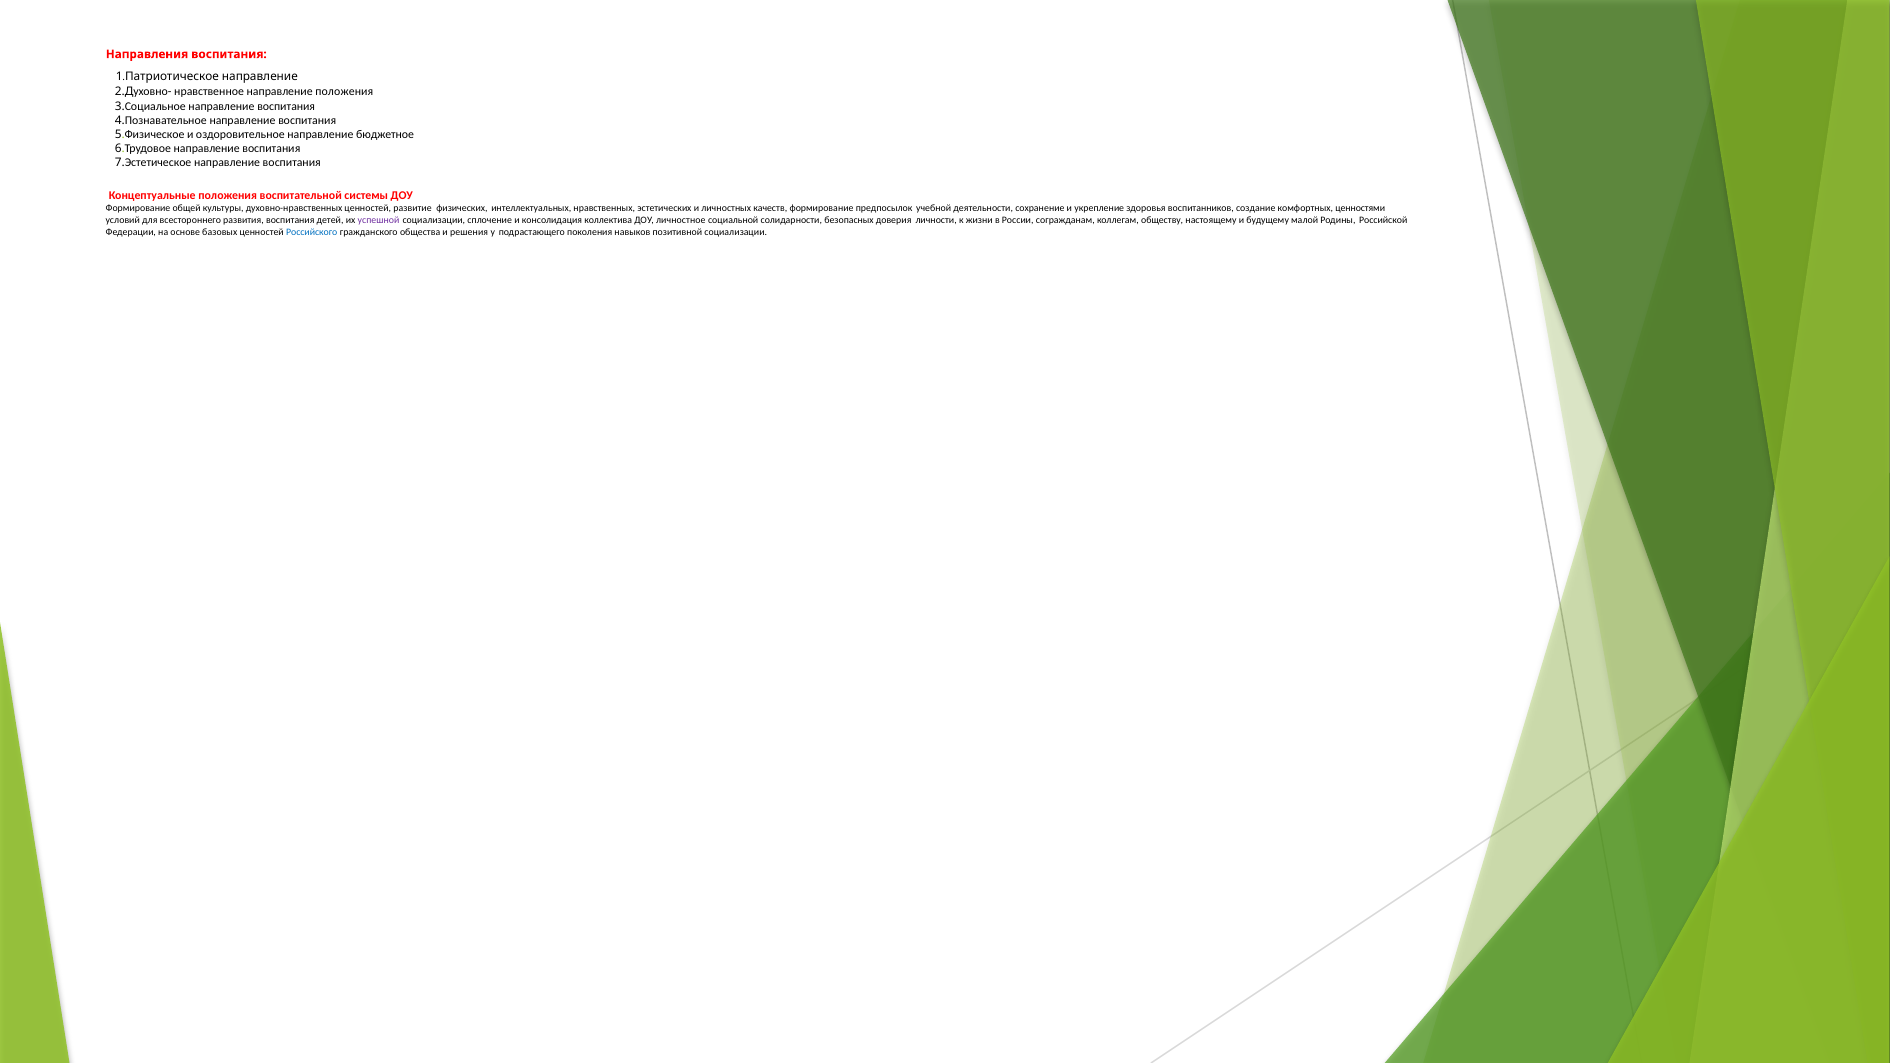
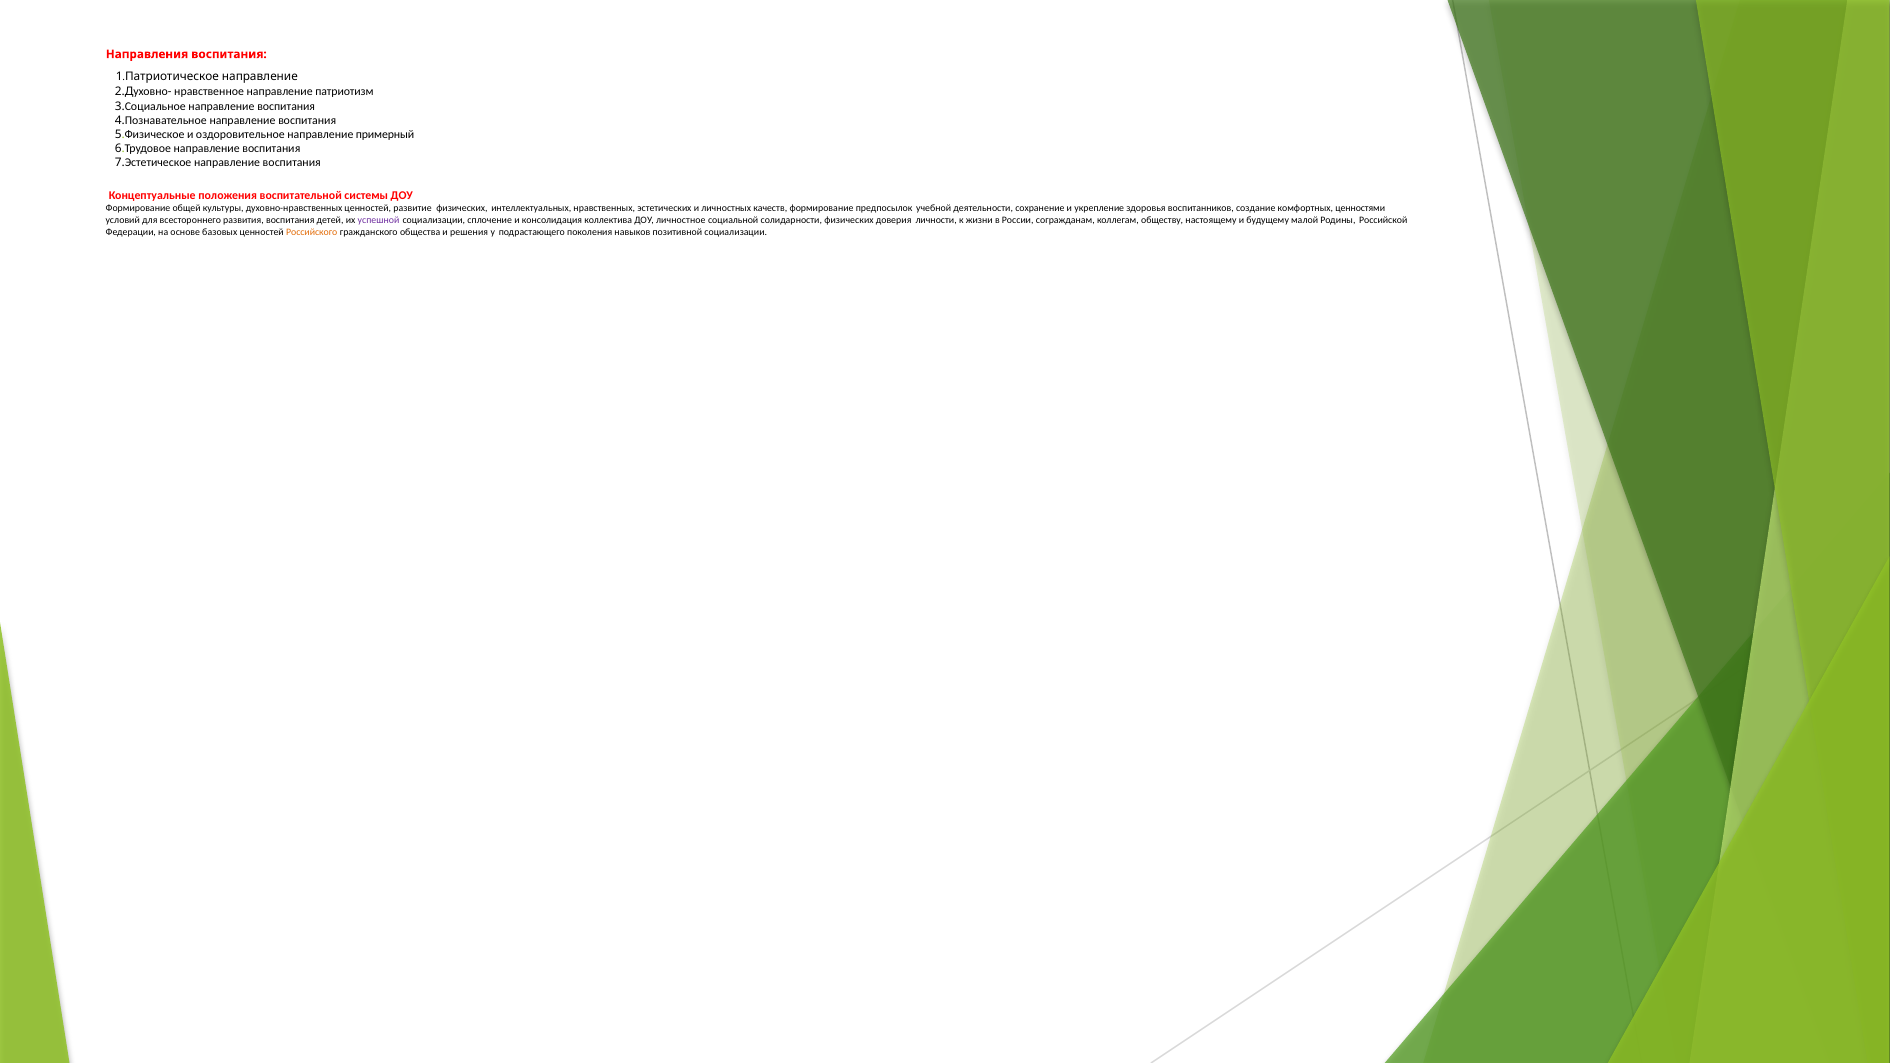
направление положения: положения -> патриотизм
бюджетное: бюджетное -> примерный
солидарности безопасных: безопасных -> физических
Российского colour: blue -> orange
